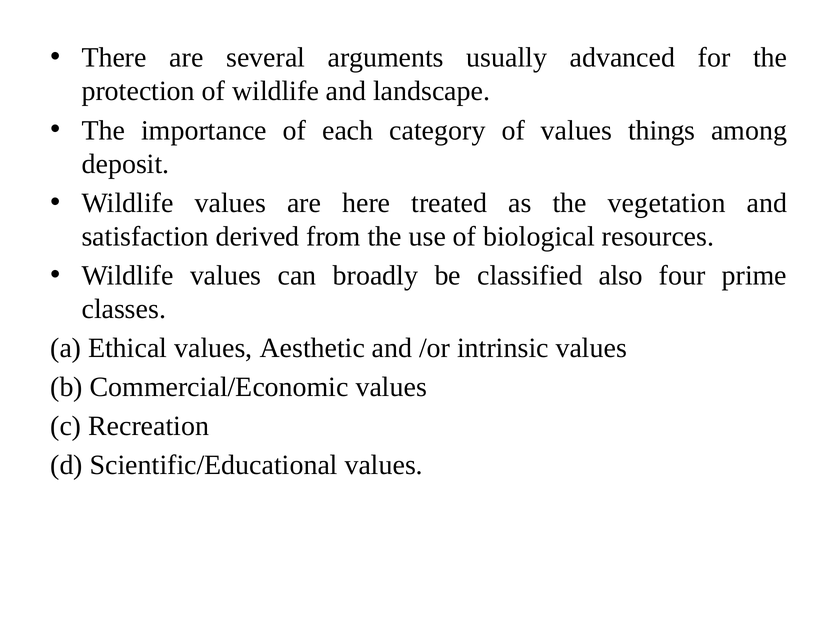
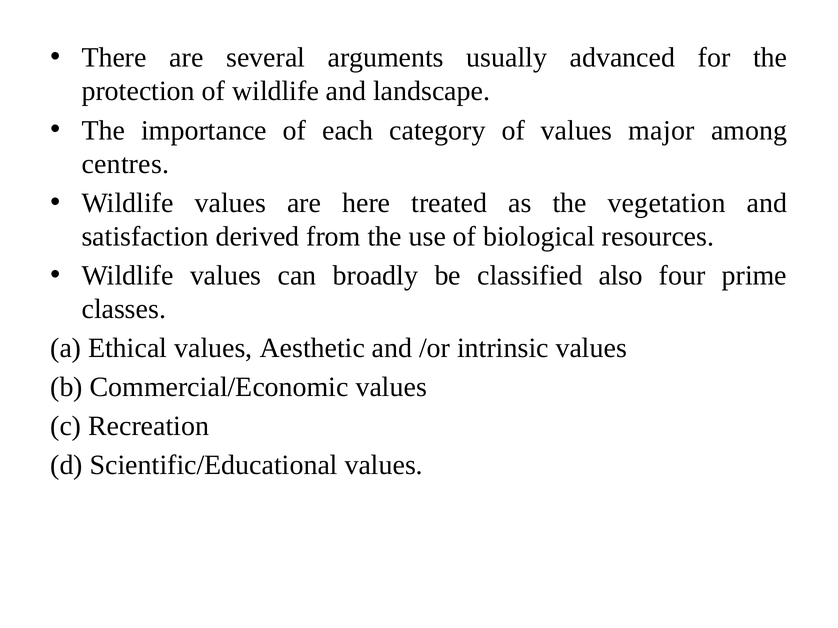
things: things -> major
deposit: deposit -> centres
